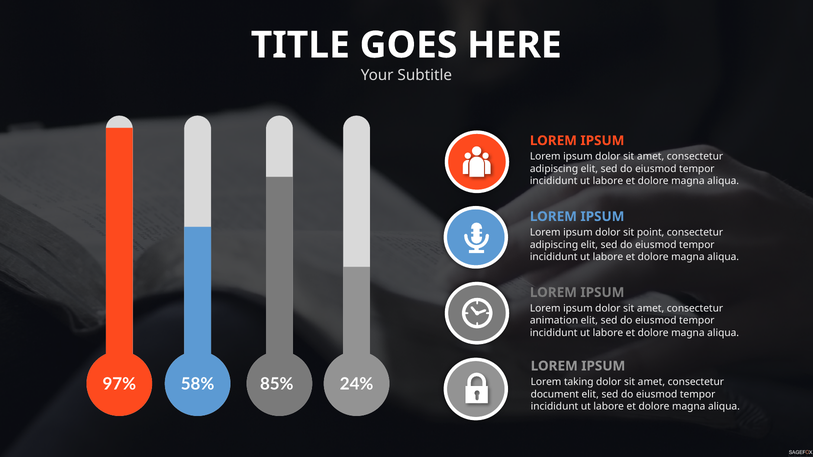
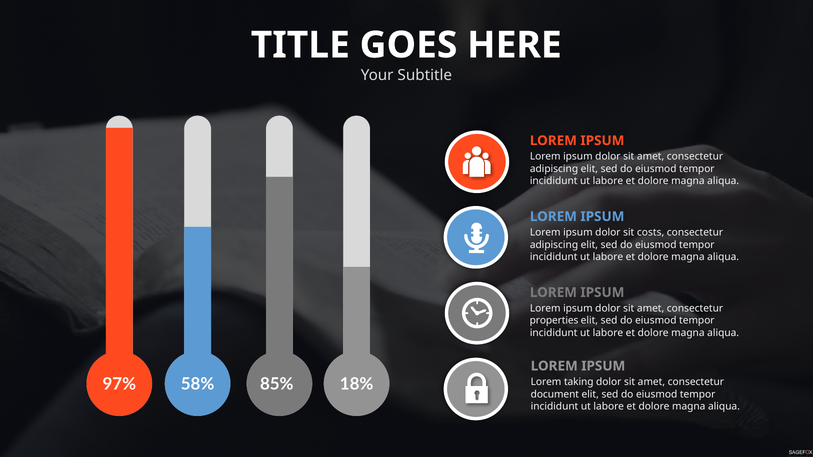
point: point -> costs
animation: animation -> properties
24%: 24% -> 18%
